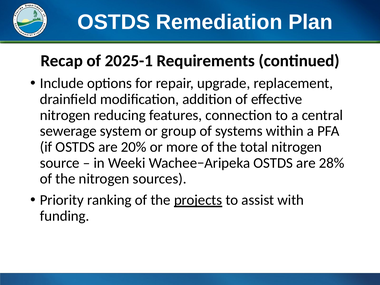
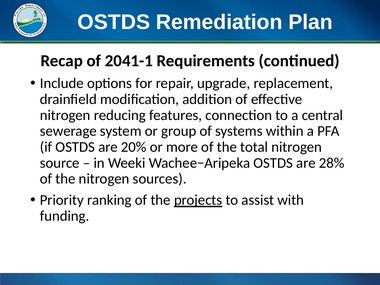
2025-1: 2025-1 -> 2041-1
